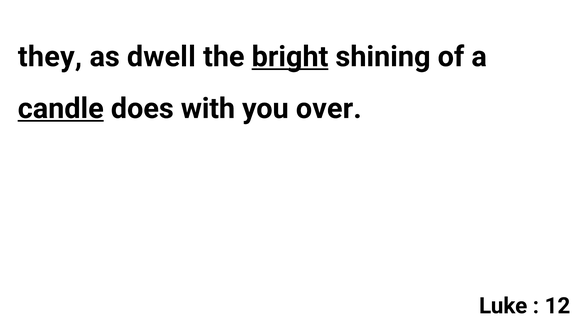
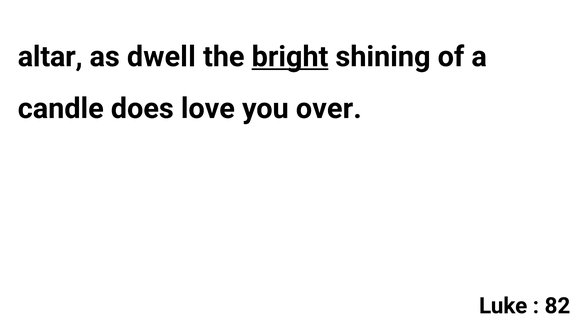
they: they -> altar
candle underline: present -> none
with: with -> love
12: 12 -> 82
